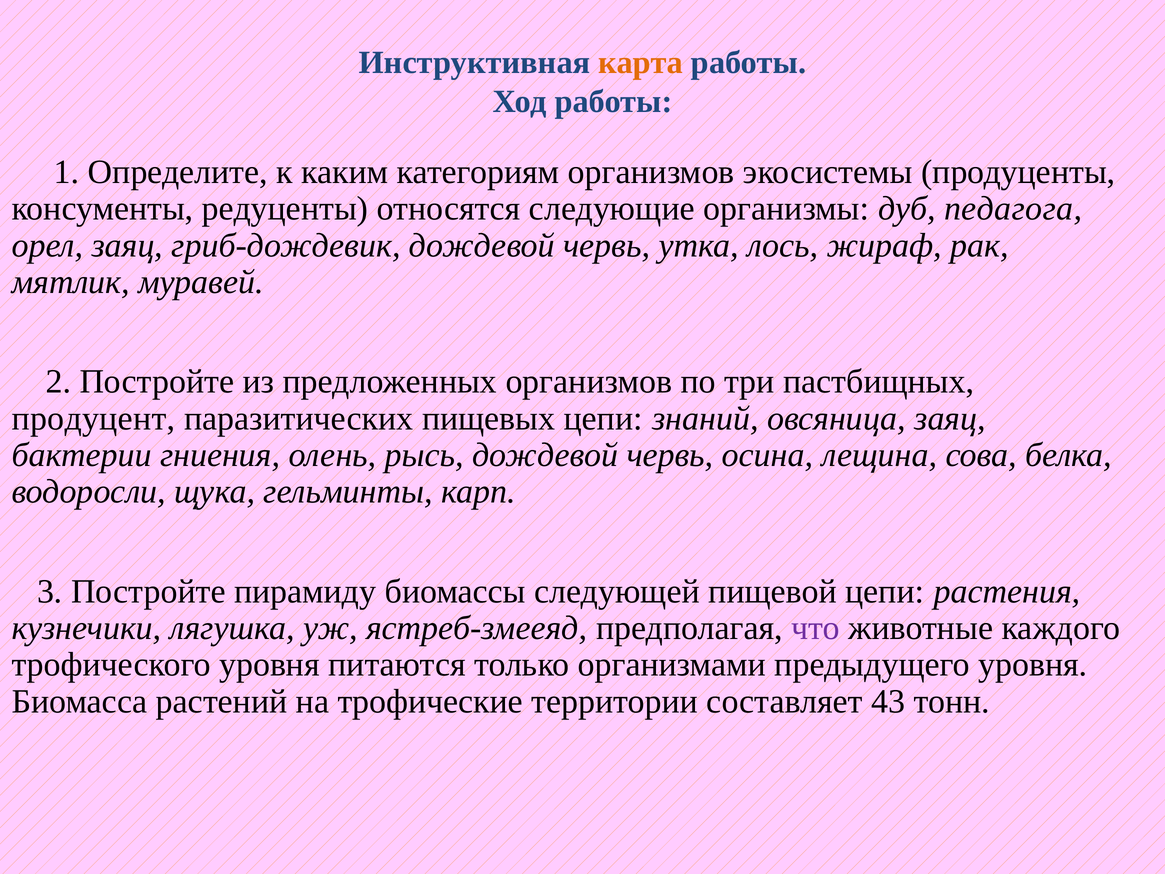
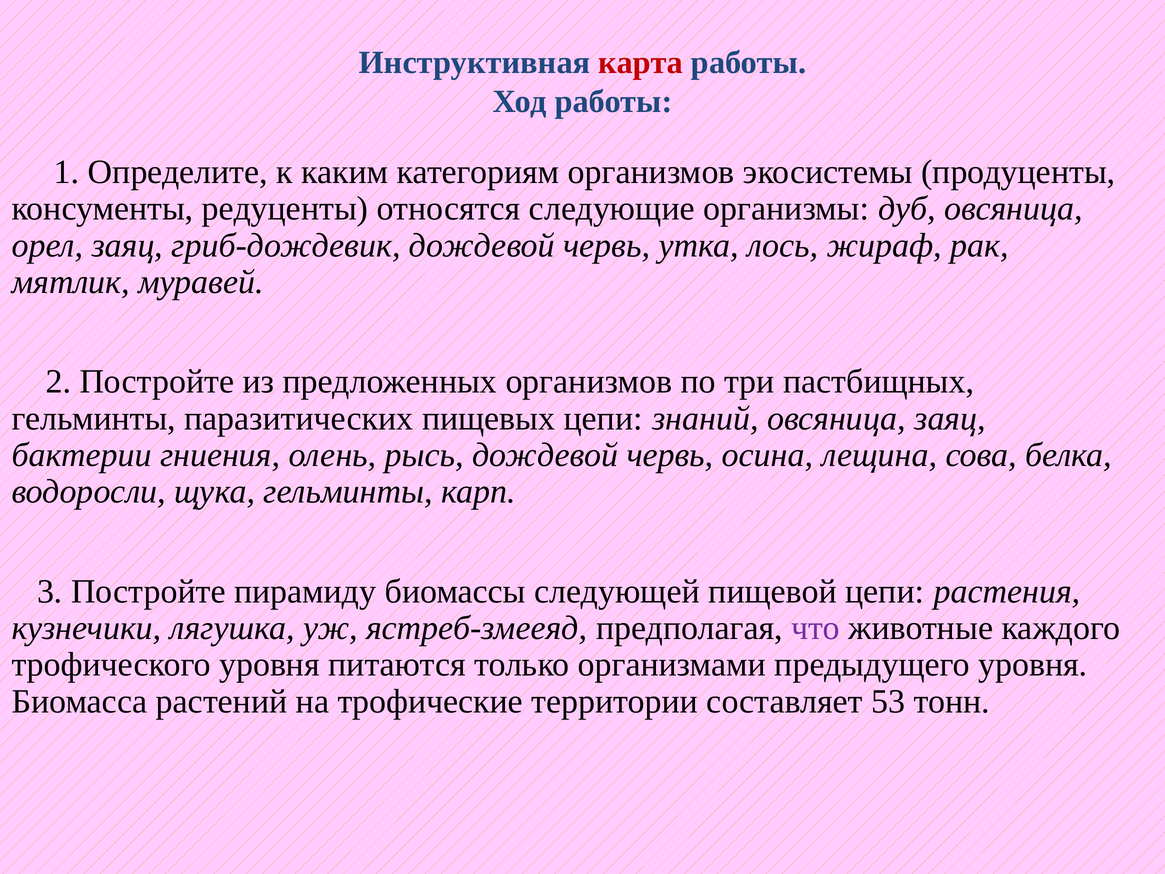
карта colour: orange -> red
дуб педагога: педагога -> овсяница
продуцент at (93, 418): продуцент -> гельминты
43: 43 -> 53
